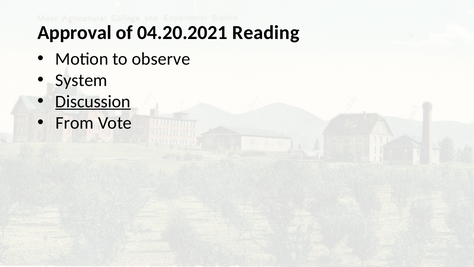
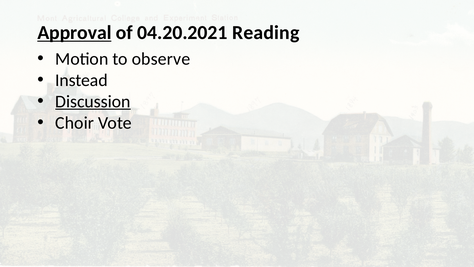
Approval underline: none -> present
System: System -> Instead
From: From -> Choir
